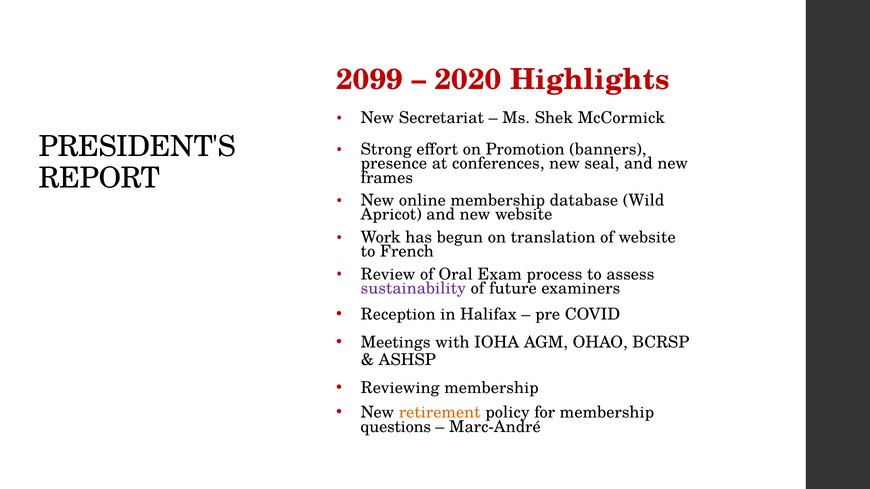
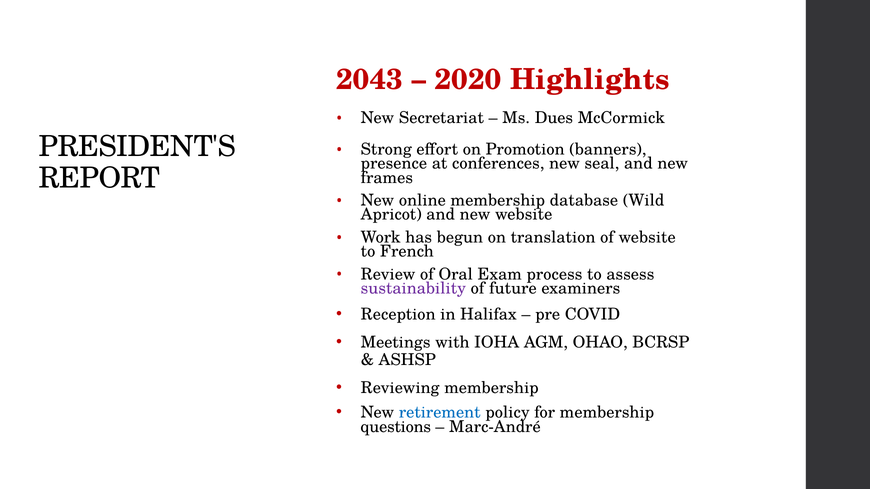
2099: 2099 -> 2043
Shek: Shek -> Dues
retirement colour: orange -> blue
